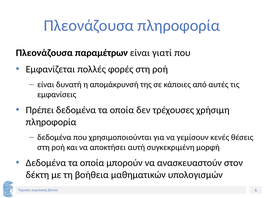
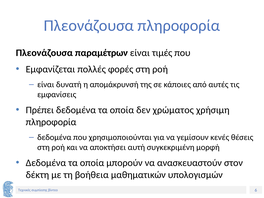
γιατί: γιατί -> τιμές
τρέχουσες: τρέχουσες -> χρώματος
